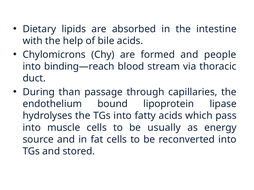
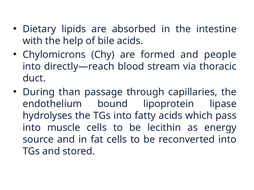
binding—reach: binding—reach -> directly—reach
usually: usually -> lecithin
